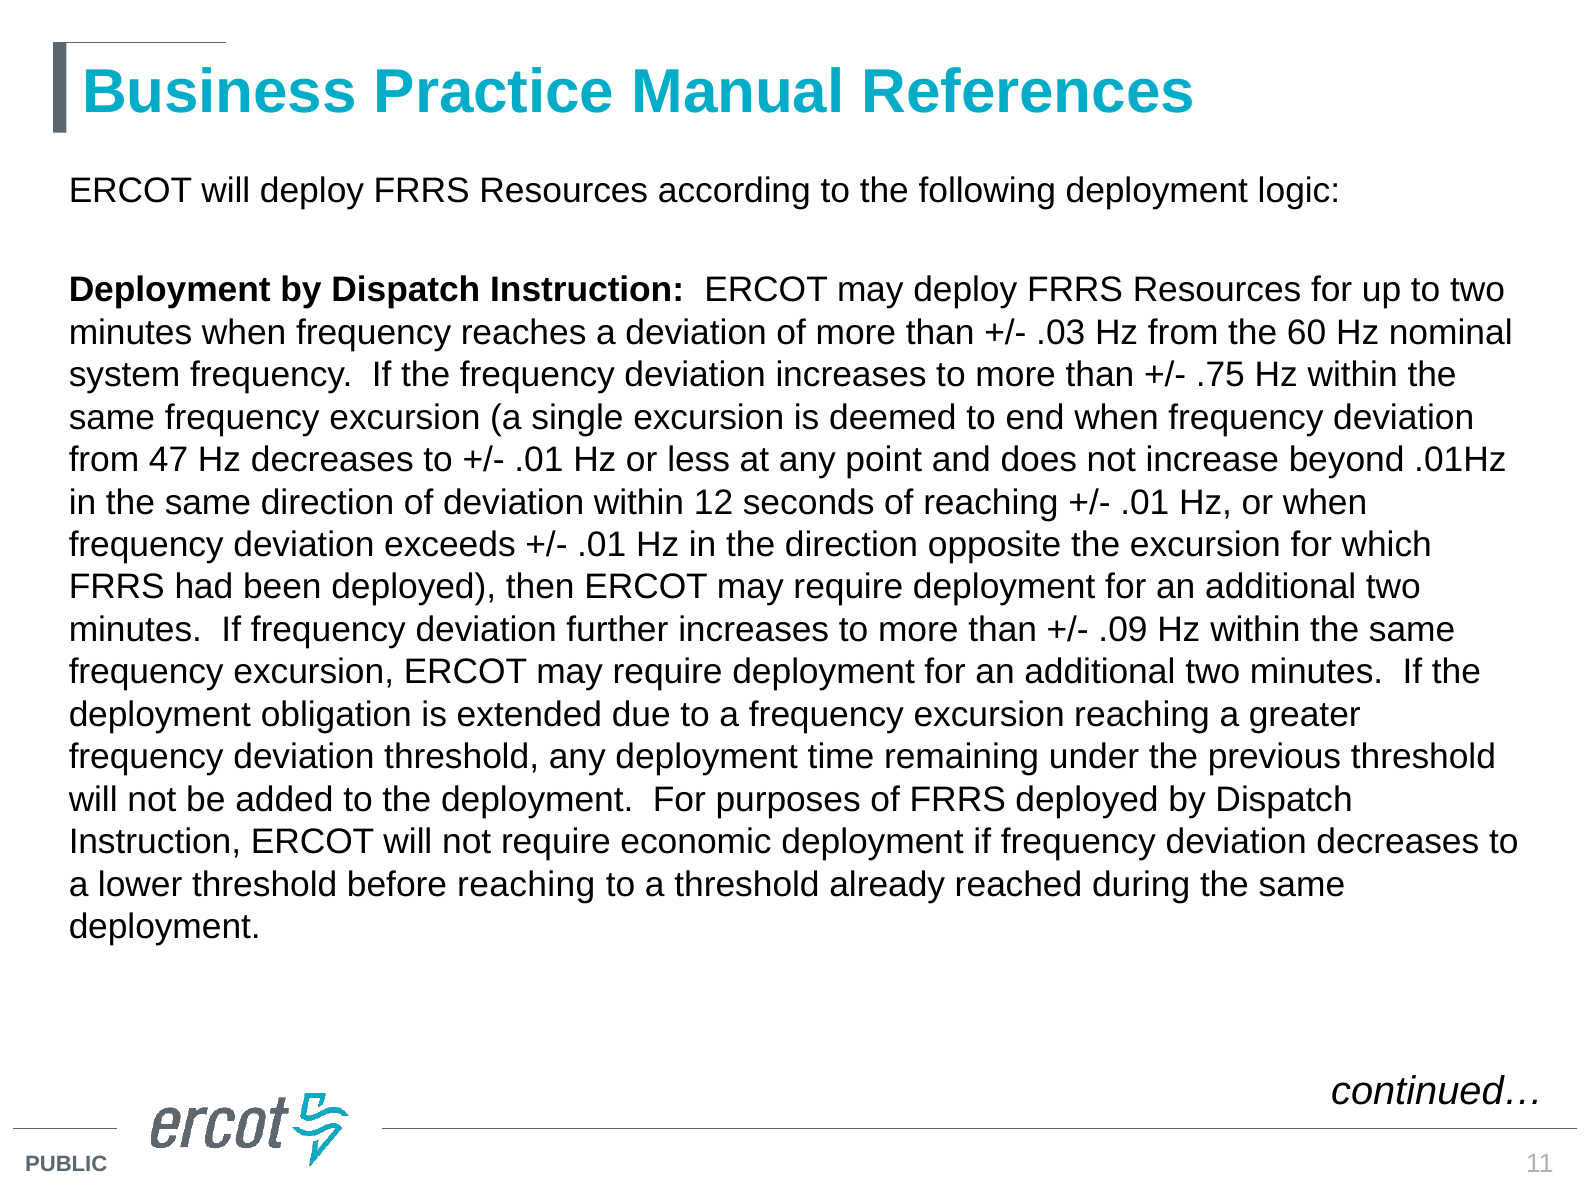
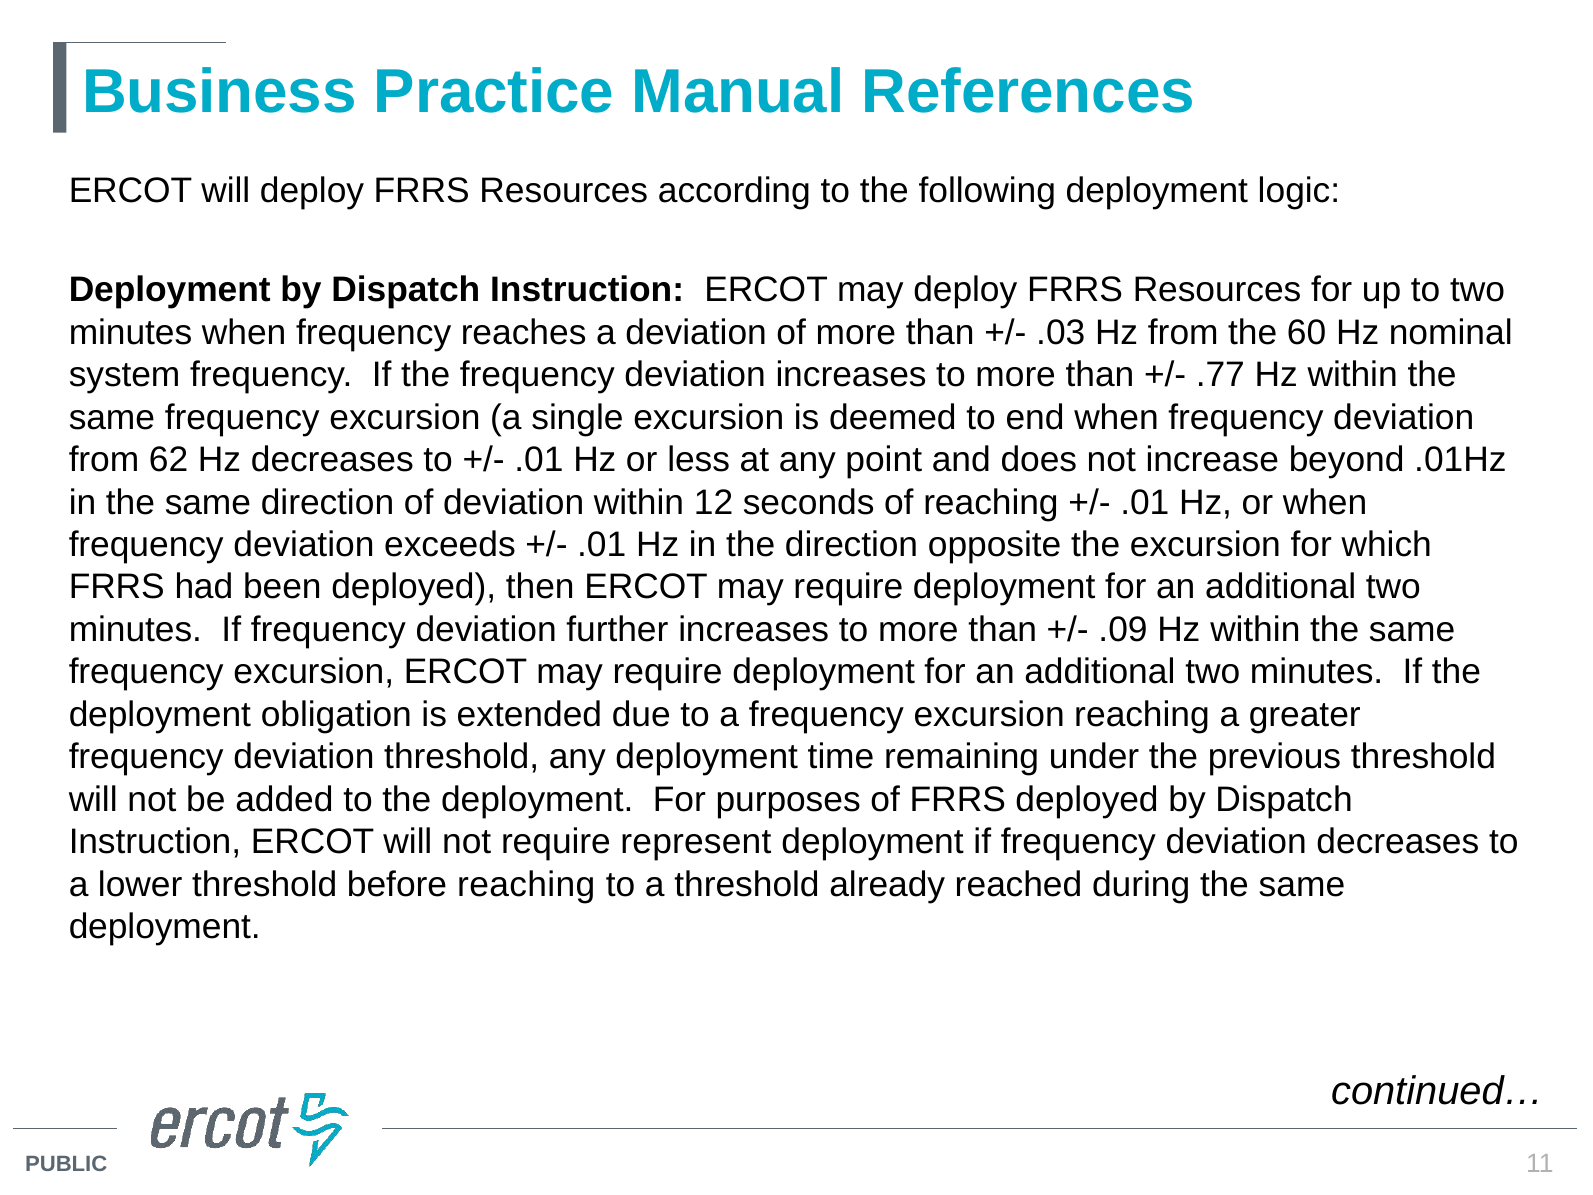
.75: .75 -> .77
47: 47 -> 62
economic: economic -> represent
